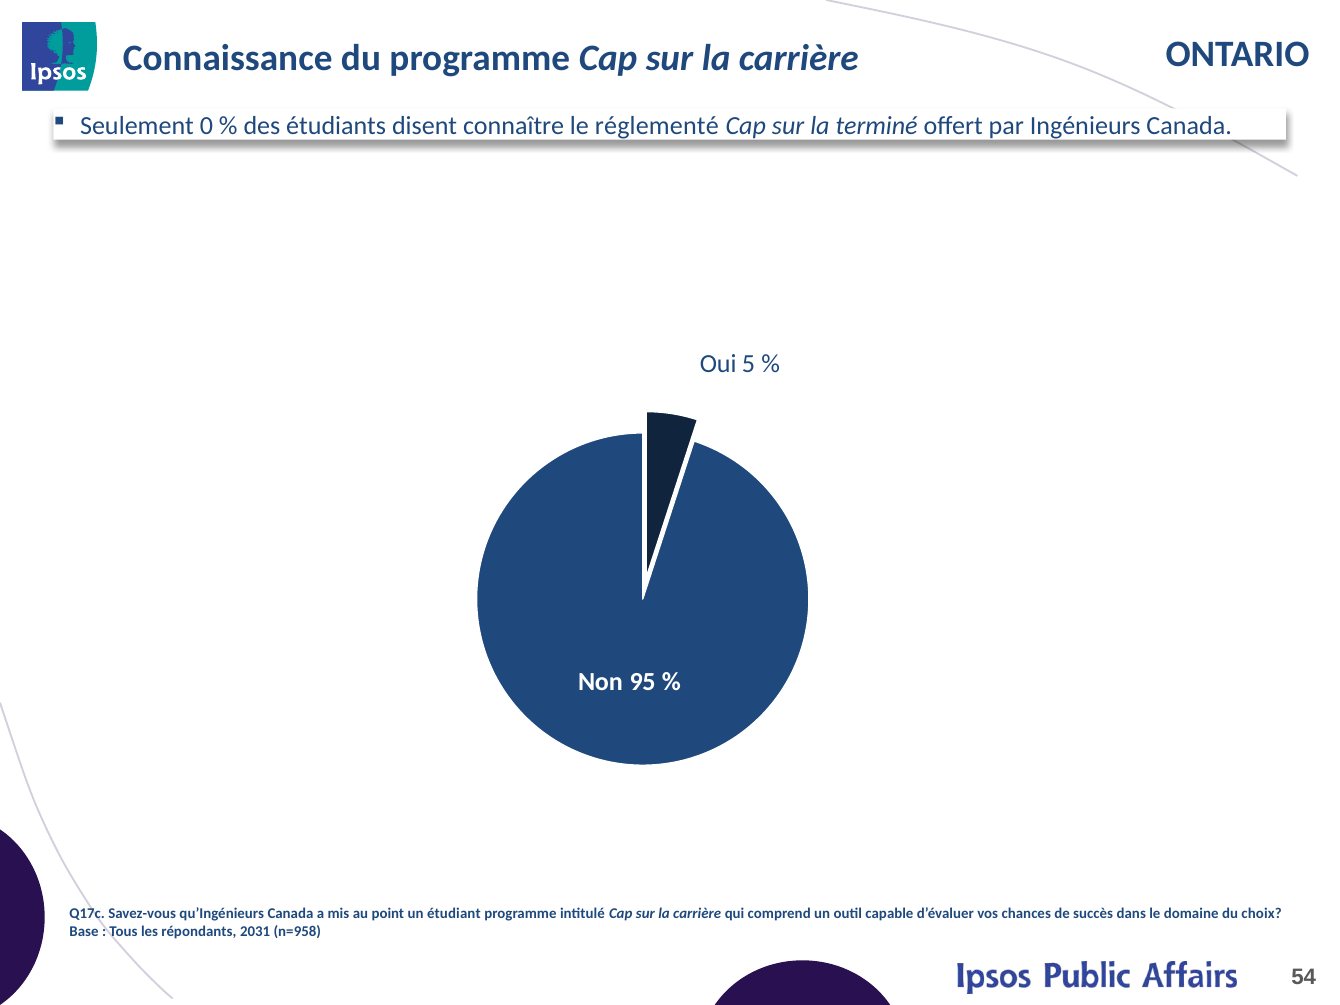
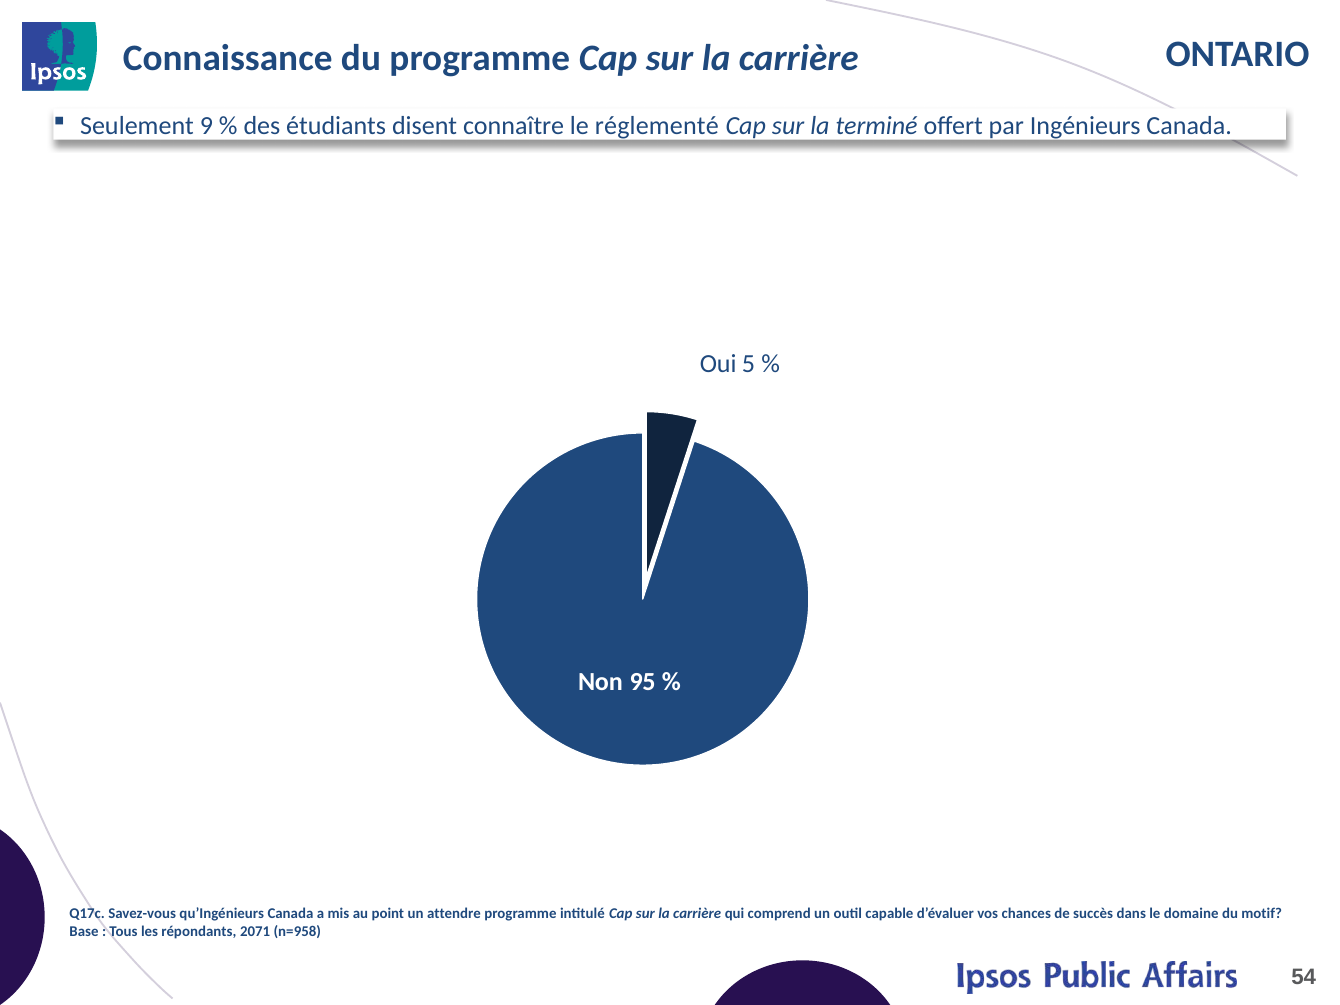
0: 0 -> 9
étudiant: étudiant -> attendre
choix: choix -> motif
2031: 2031 -> 2071
